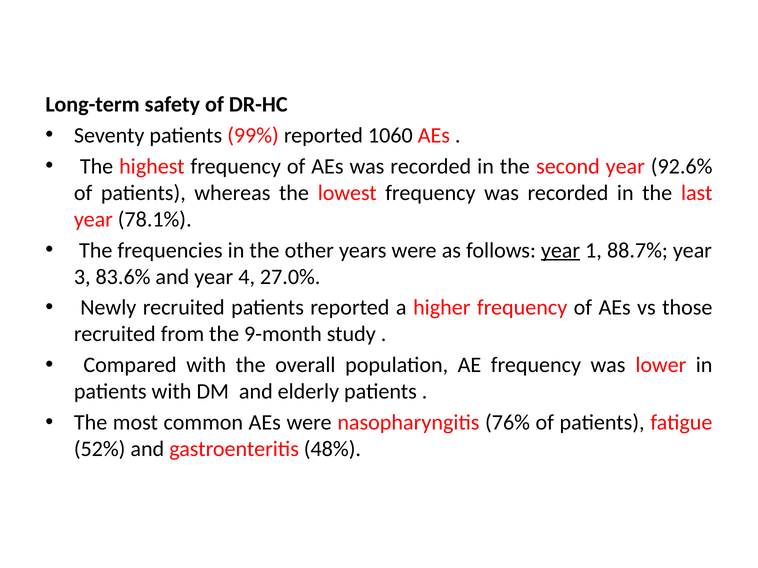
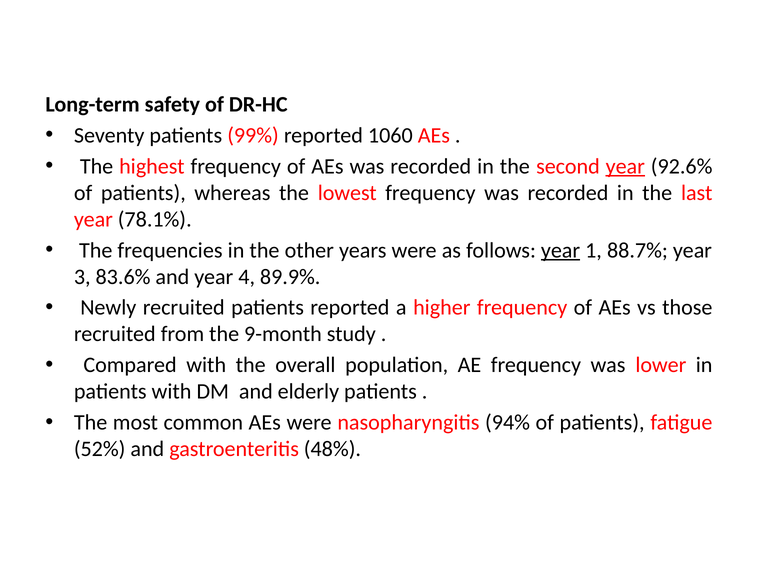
year at (625, 166) underline: none -> present
27.0%: 27.0% -> 89.9%
76%: 76% -> 94%
